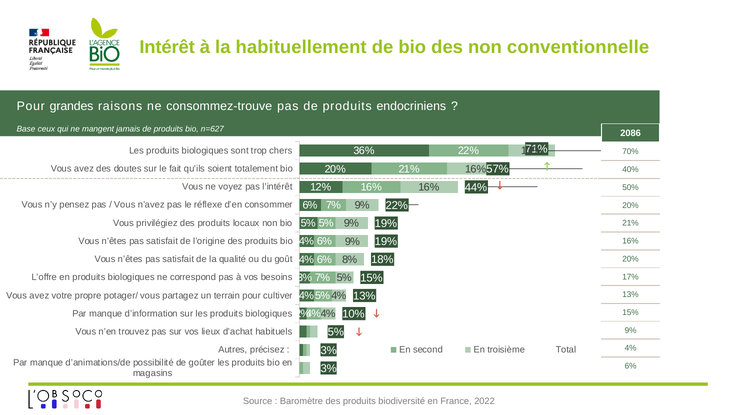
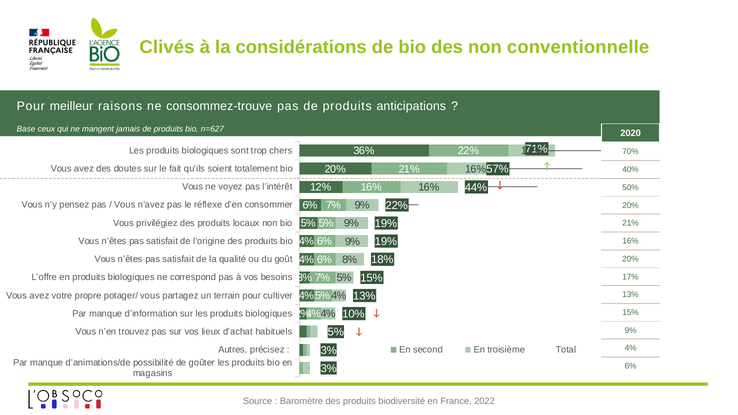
Intérêt: Intérêt -> Clivés
habituellement: habituellement -> considérations
grandes: grandes -> meilleur
endocriniens: endocriniens -> anticipations
2086: 2086 -> 2020
